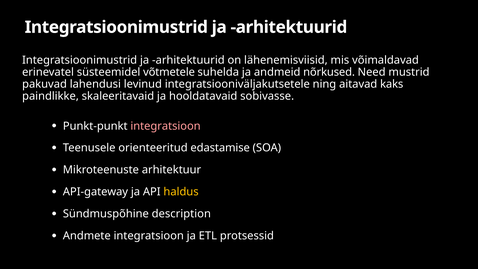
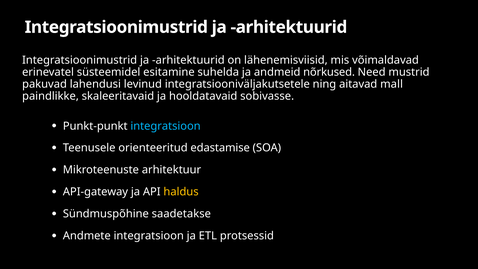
võtmetele: võtmetele -> esitamine
kaks: kaks -> mall
integratsioon at (166, 126) colour: pink -> light blue
description: description -> saadetakse
